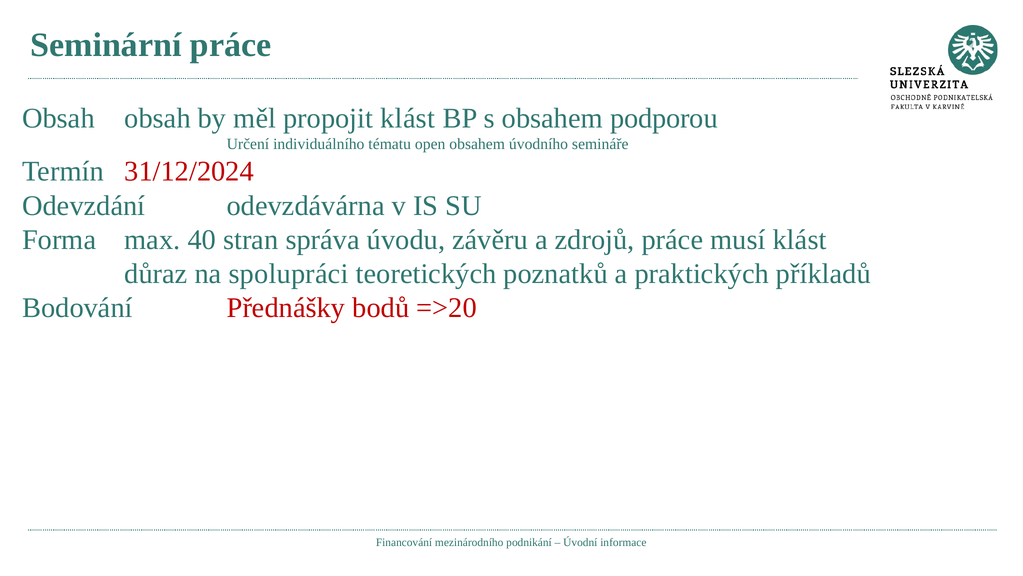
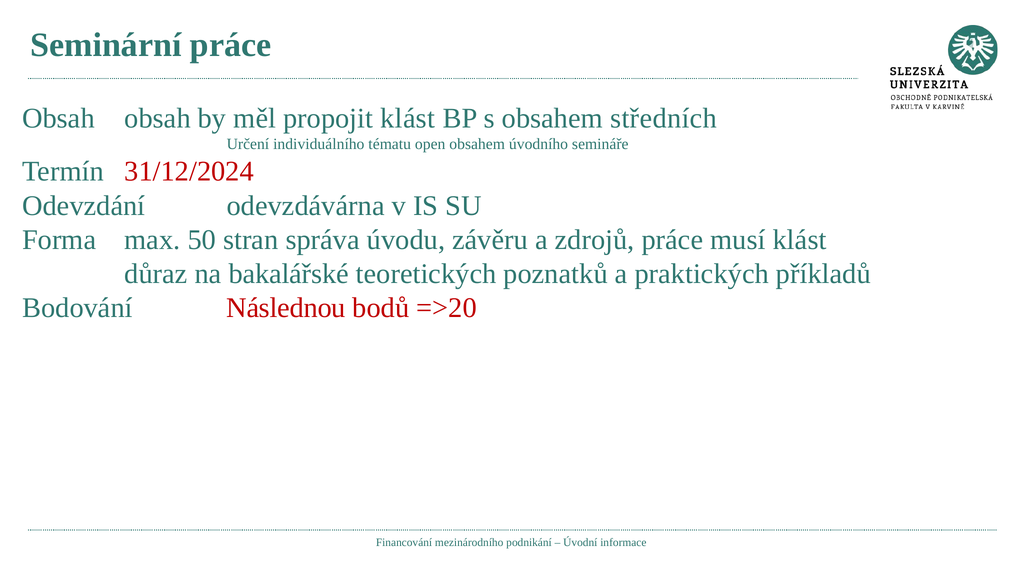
podporou: podporou -> středních
40: 40 -> 50
spolupráci: spolupráci -> bakalářské
Přednášky: Přednášky -> Následnou
